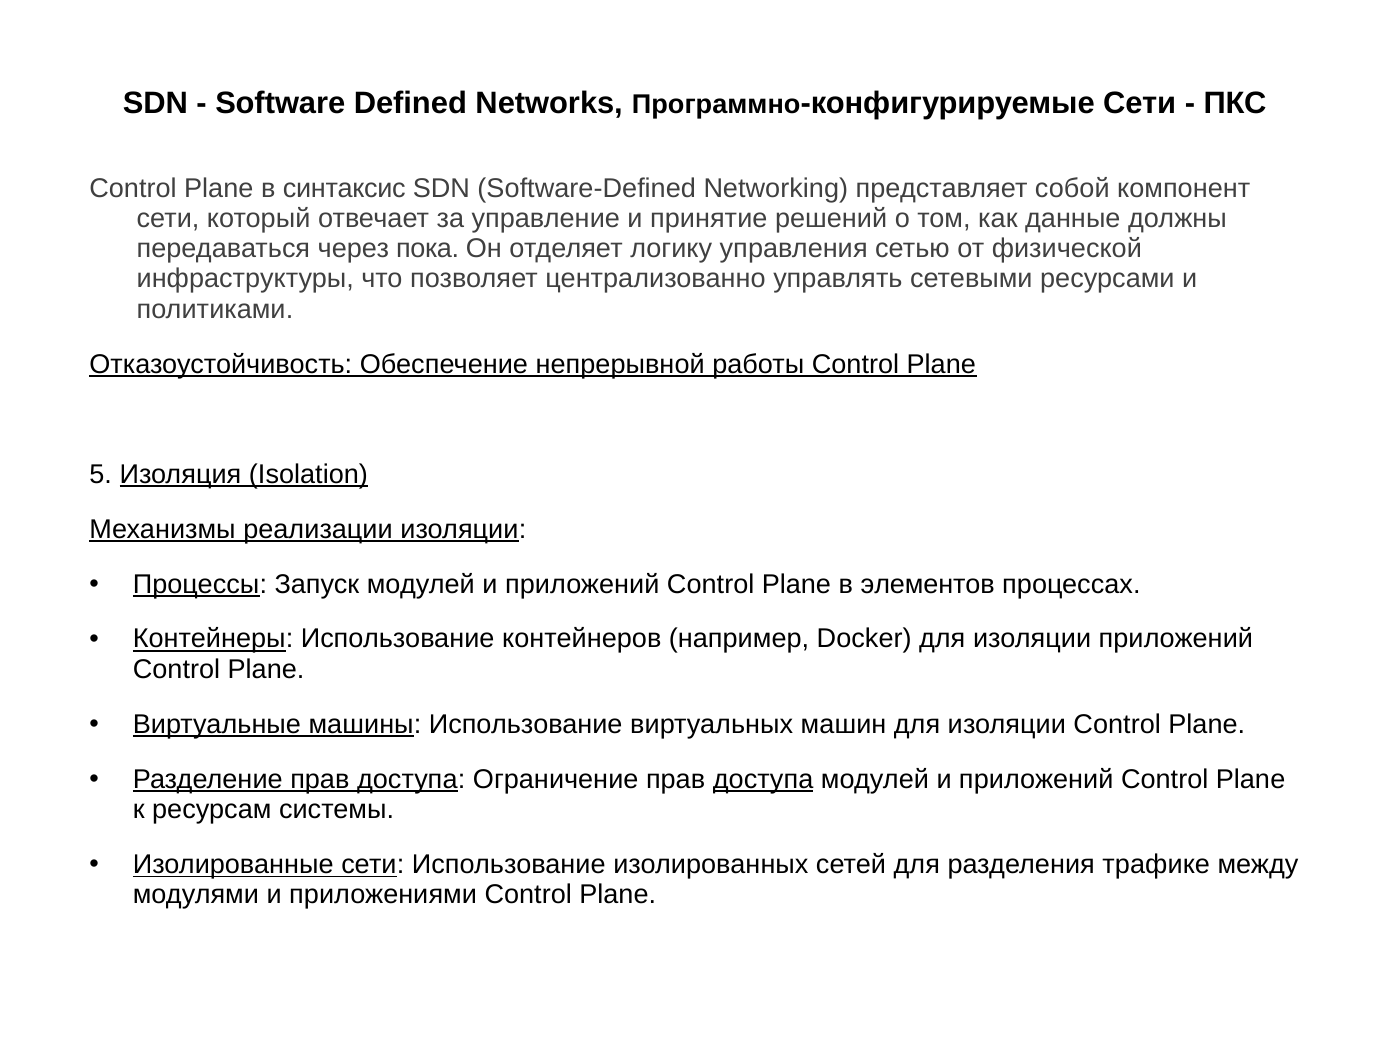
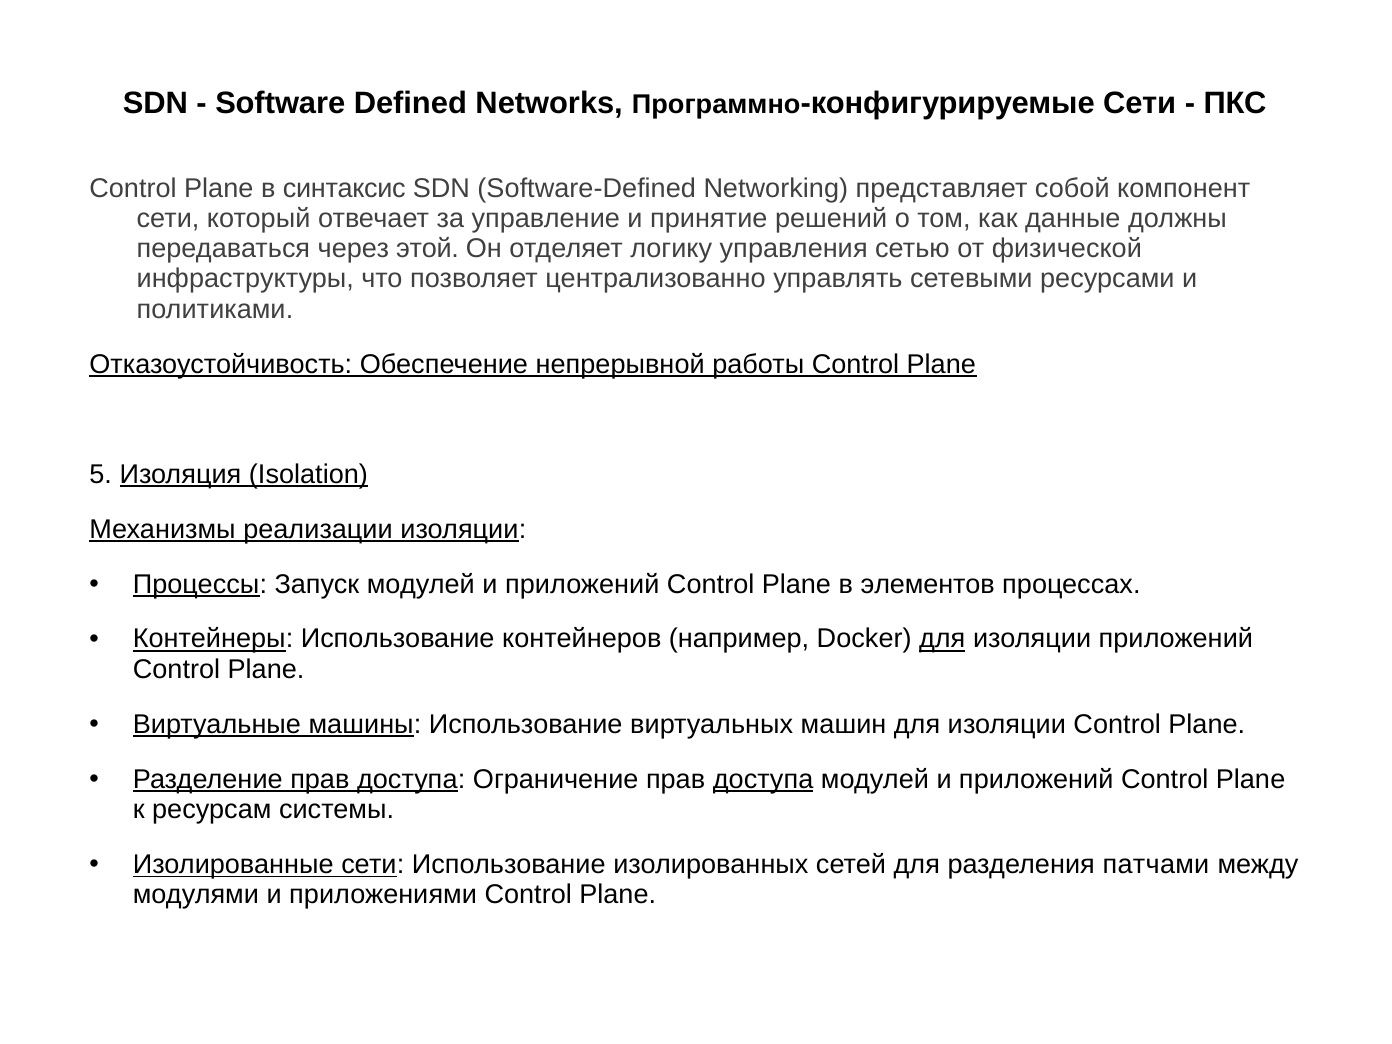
пока: пока -> этой
для at (942, 639) underline: none -> present
трафике: трафике -> патчами
